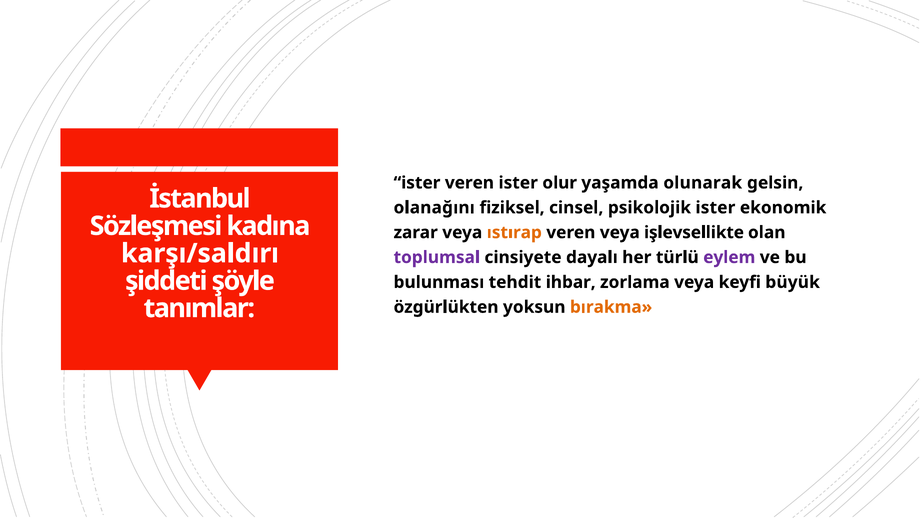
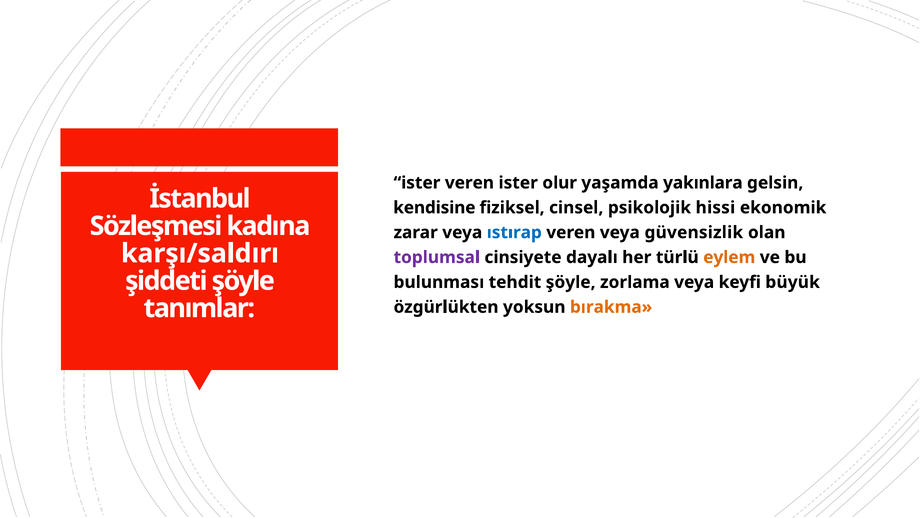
olunarak: olunarak -> yakınlara
olanağını: olanağını -> kendisine
psikolojik ister: ister -> hissi
ıstırap colour: orange -> blue
işlevsellikte: işlevsellikte -> güvensizlik
eylem colour: purple -> orange
tehdit ihbar: ihbar -> şöyle
